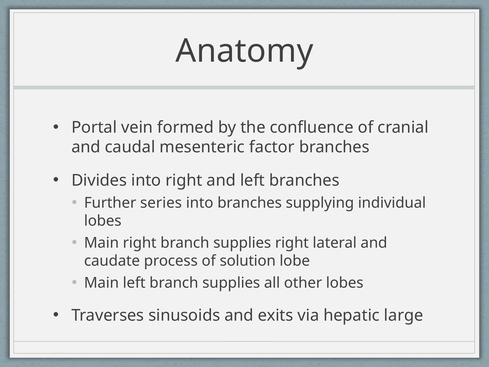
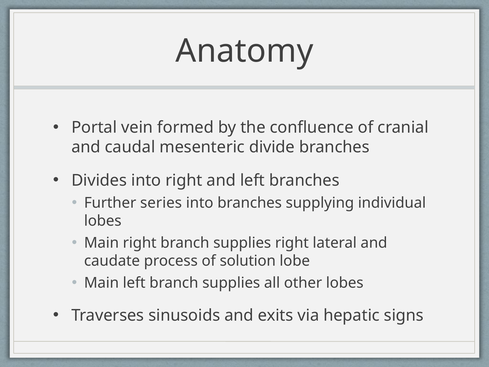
factor: factor -> divide
large: large -> signs
